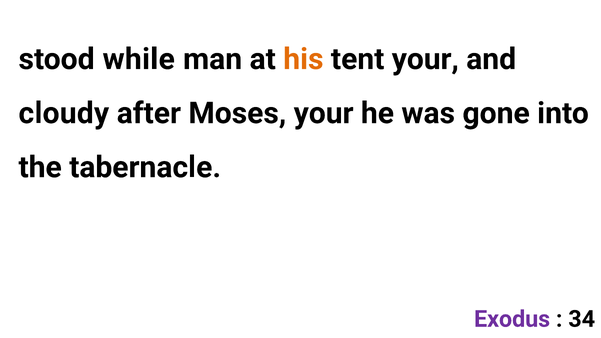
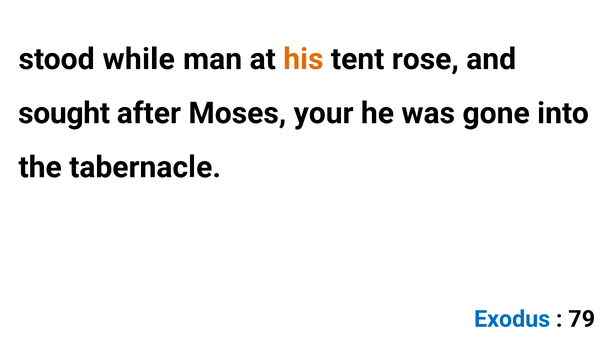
tent your: your -> rose
cloudy: cloudy -> sought
Exodus colour: purple -> blue
34: 34 -> 79
